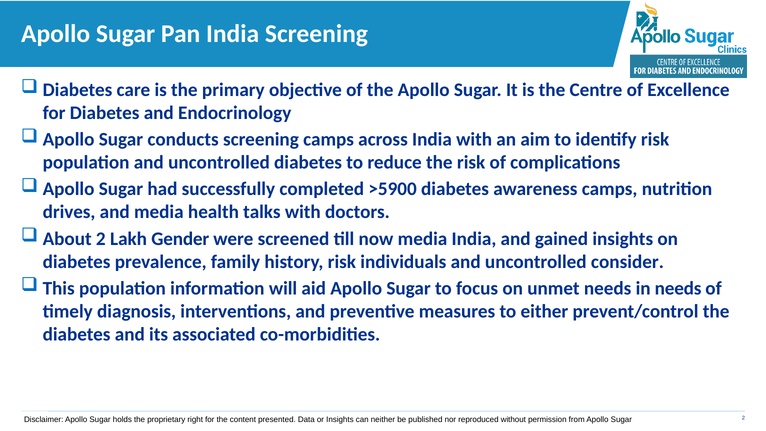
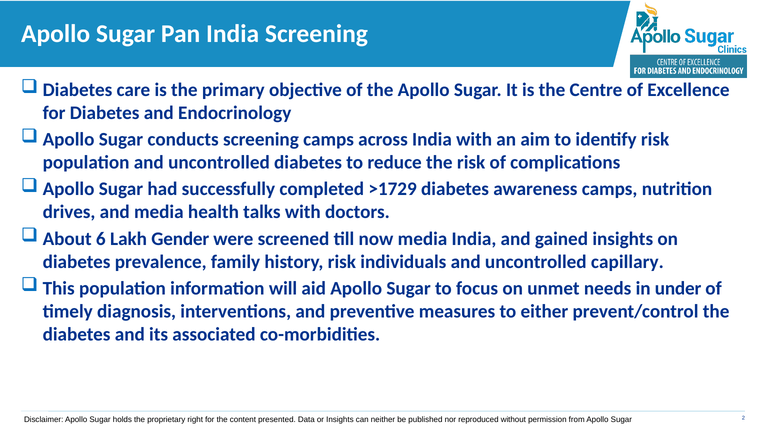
>5900: >5900 -> >1729
About 2: 2 -> 6
consider: consider -> capillary
in needs: needs -> under
